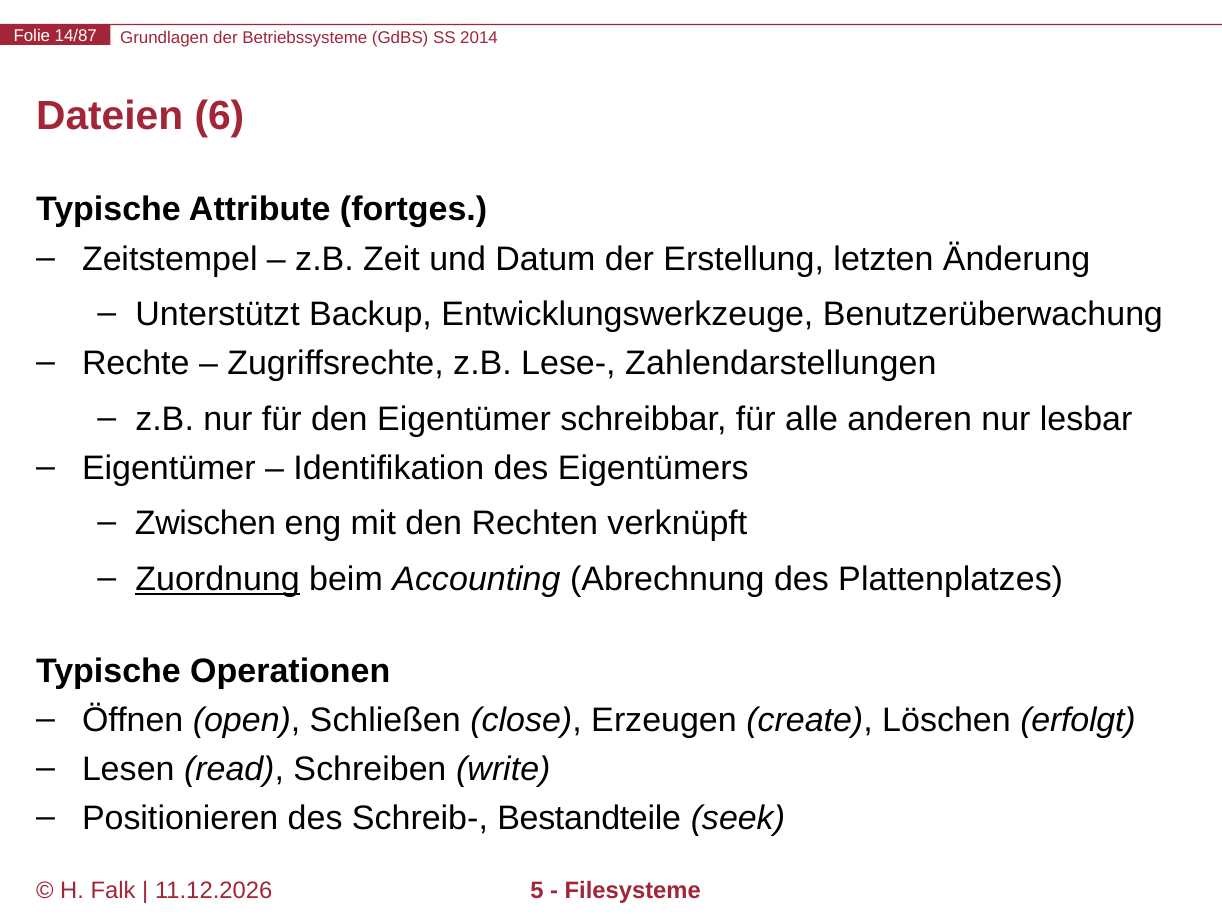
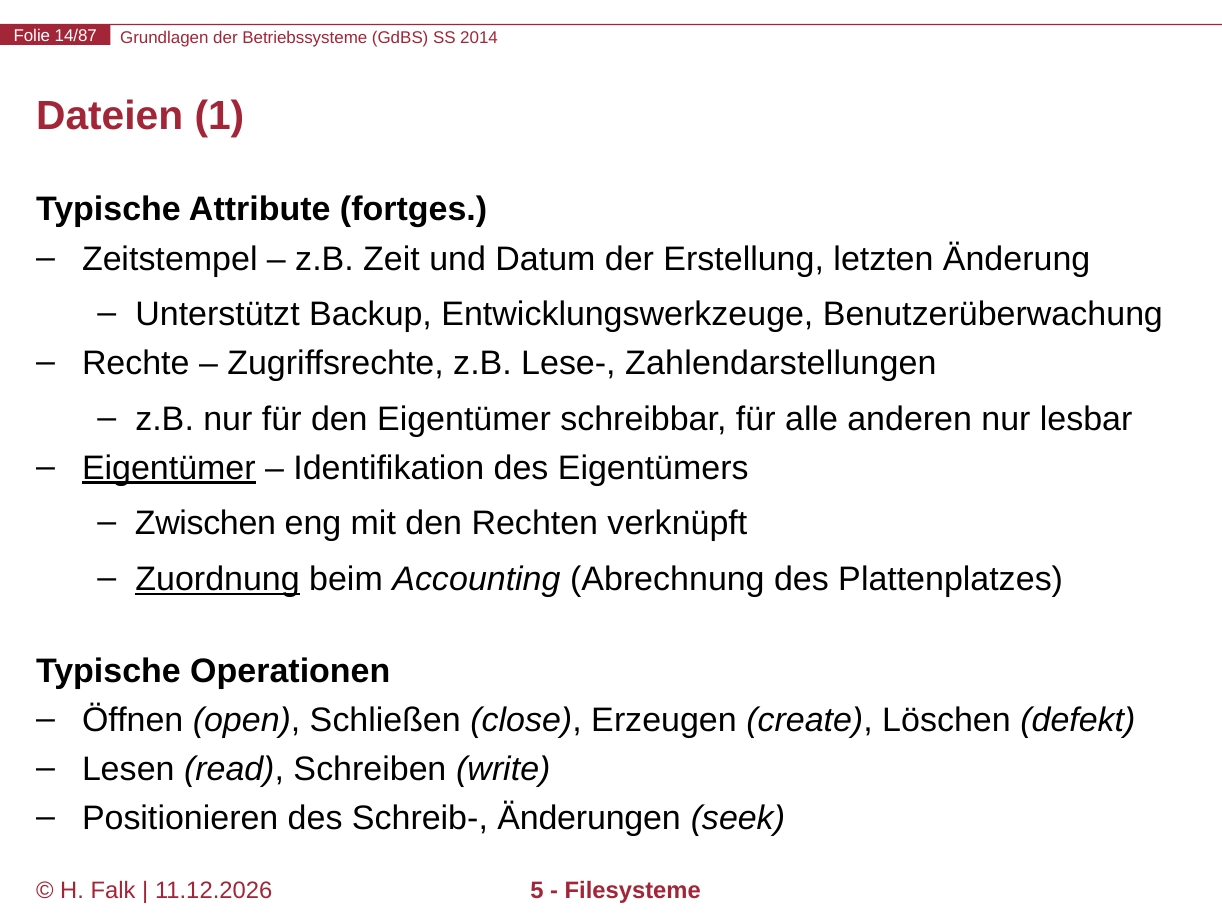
6: 6 -> 1
Eigentümer at (169, 468) underline: none -> present
erfolgt: erfolgt -> defekt
Bestandteile: Bestandteile -> Änderungen
